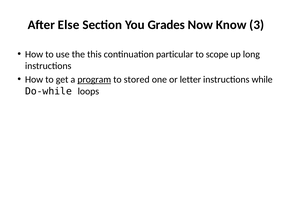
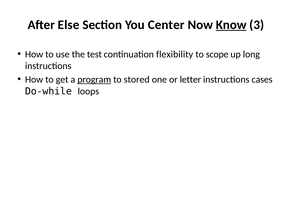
Grades: Grades -> Center
Know underline: none -> present
this: this -> test
particular: particular -> flexibility
while: while -> cases
